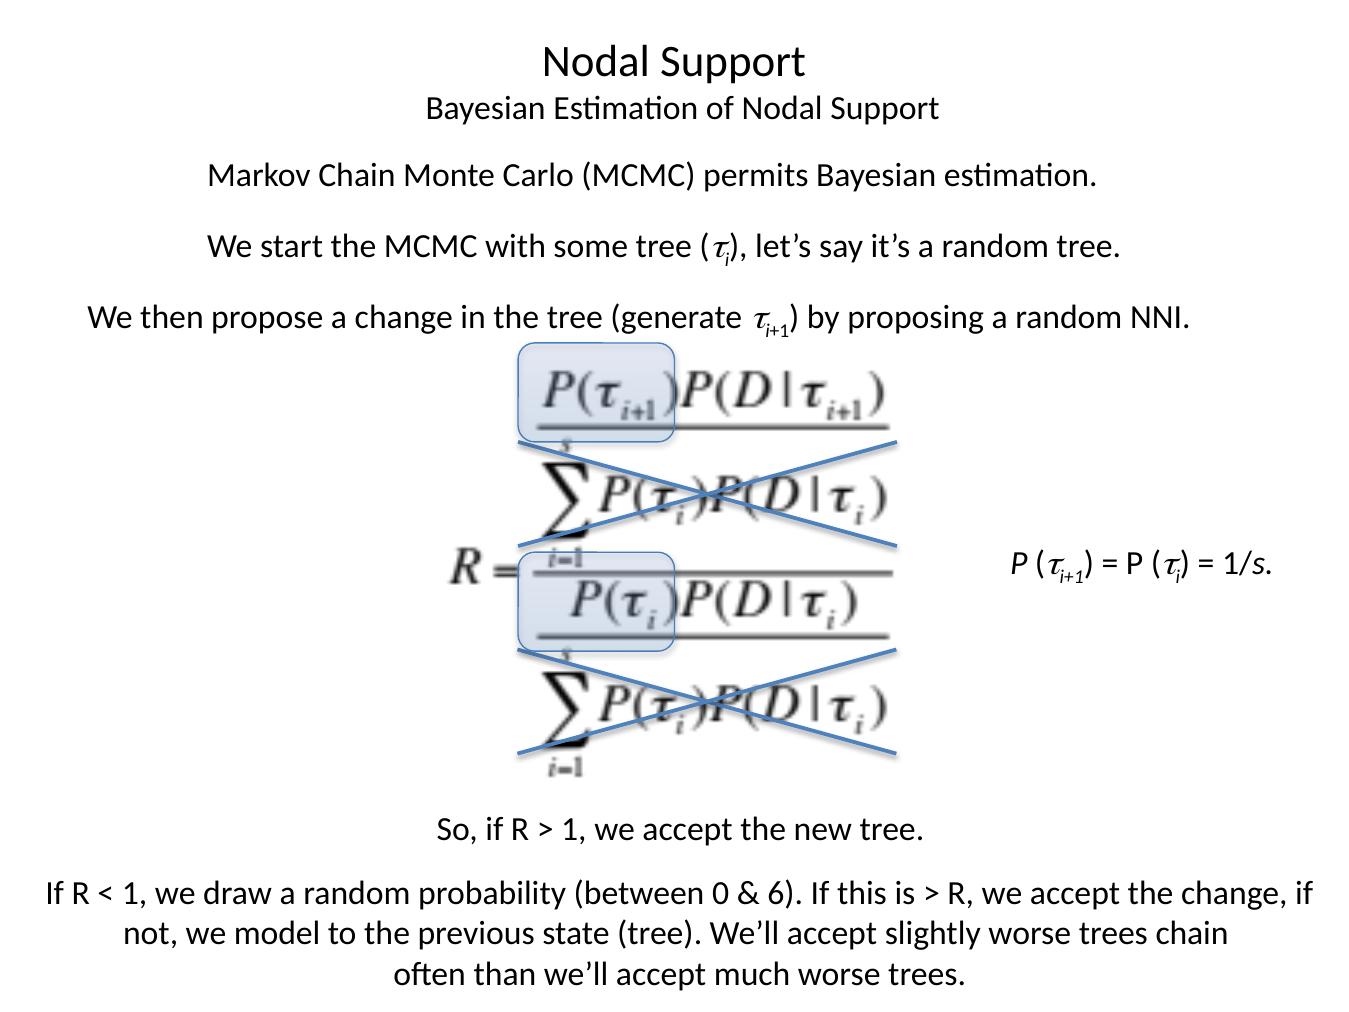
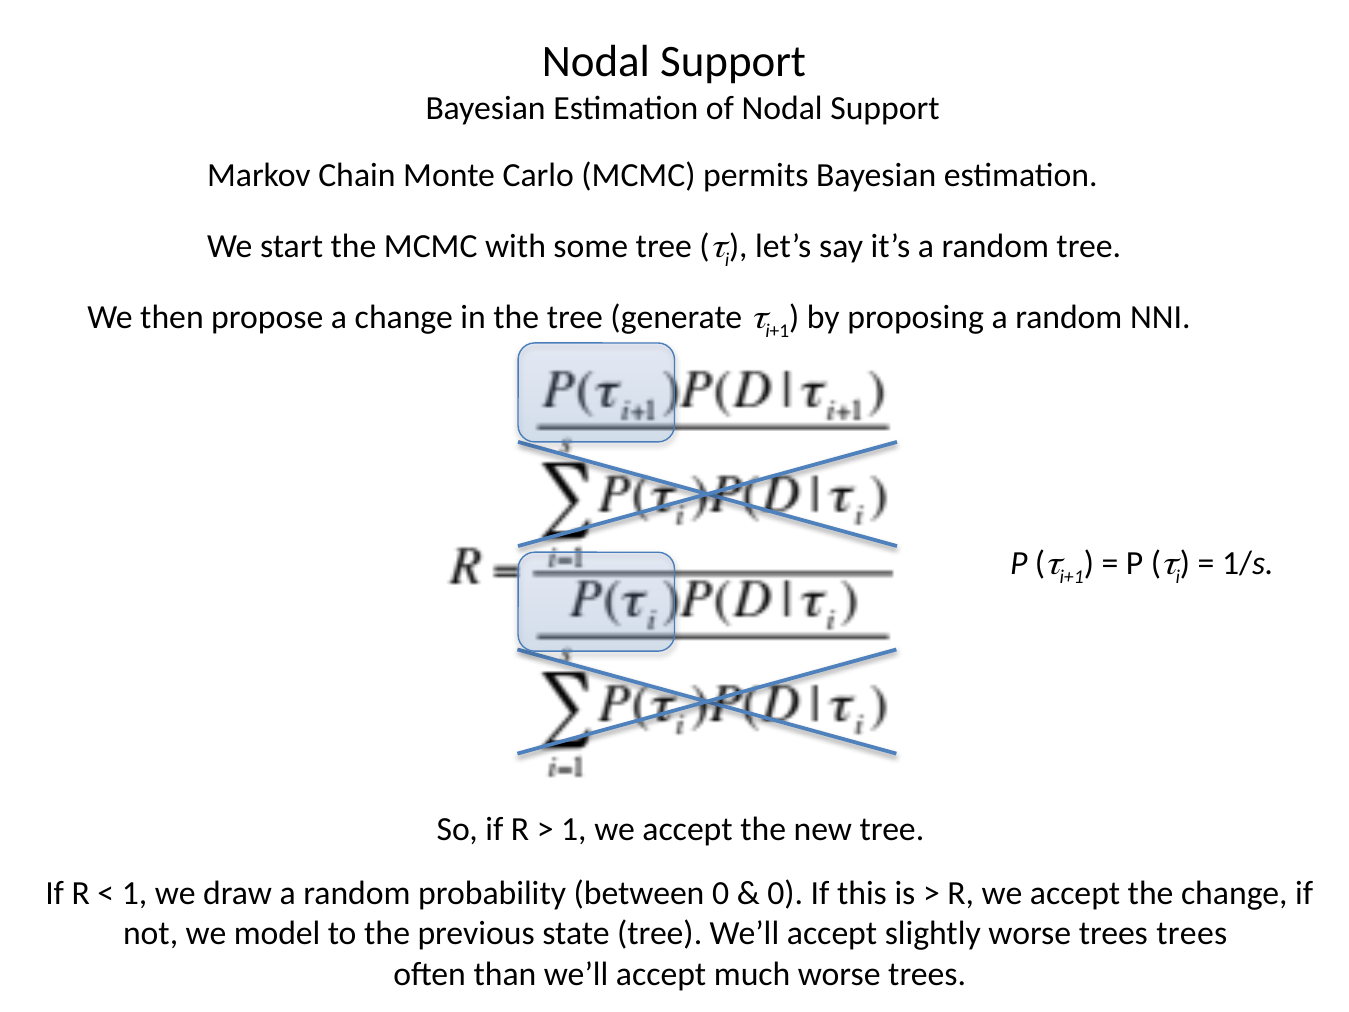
6 at (785, 893): 6 -> 0
trees chain: chain -> trees
